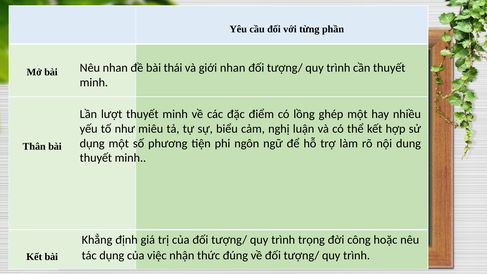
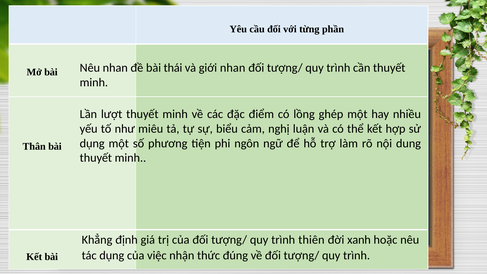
trọng: trọng -> thiên
công: công -> xanh
